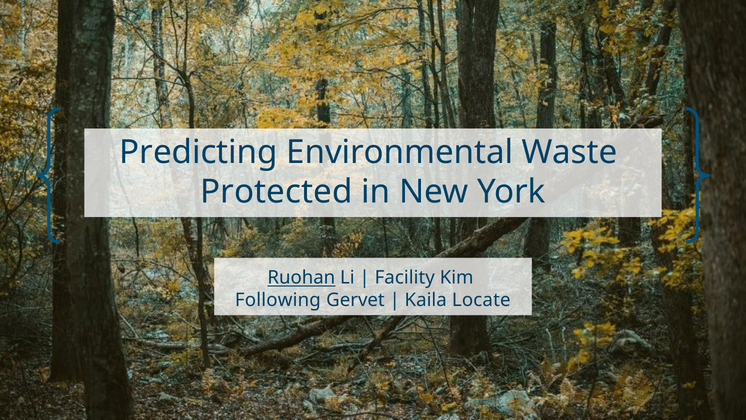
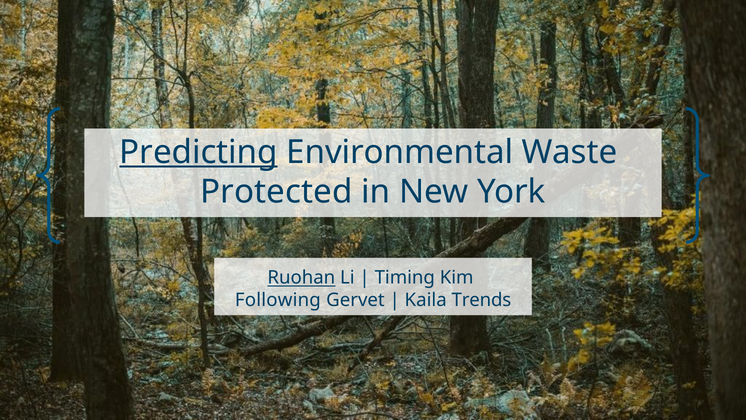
Predicting underline: none -> present
Facility: Facility -> Timing
Locate: Locate -> Trends
